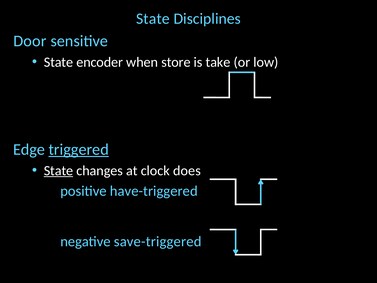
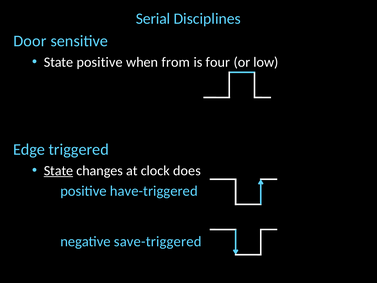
State at (153, 19): State -> Serial
State encoder: encoder -> positive
store: store -> from
take: take -> four
triggered underline: present -> none
